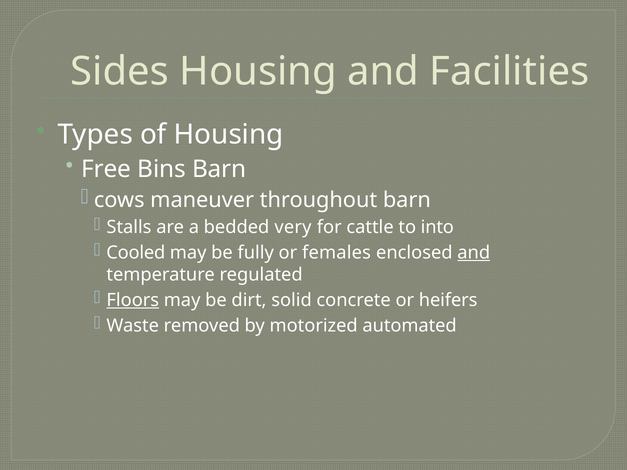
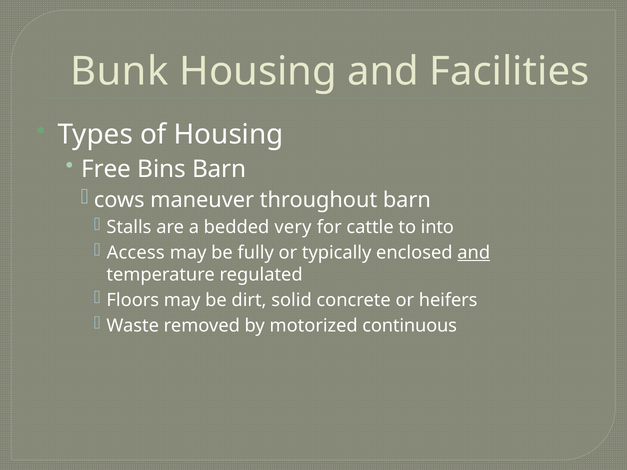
Sides: Sides -> Bunk
Cooled: Cooled -> Access
females: females -> typically
Floors underline: present -> none
automated: automated -> continuous
